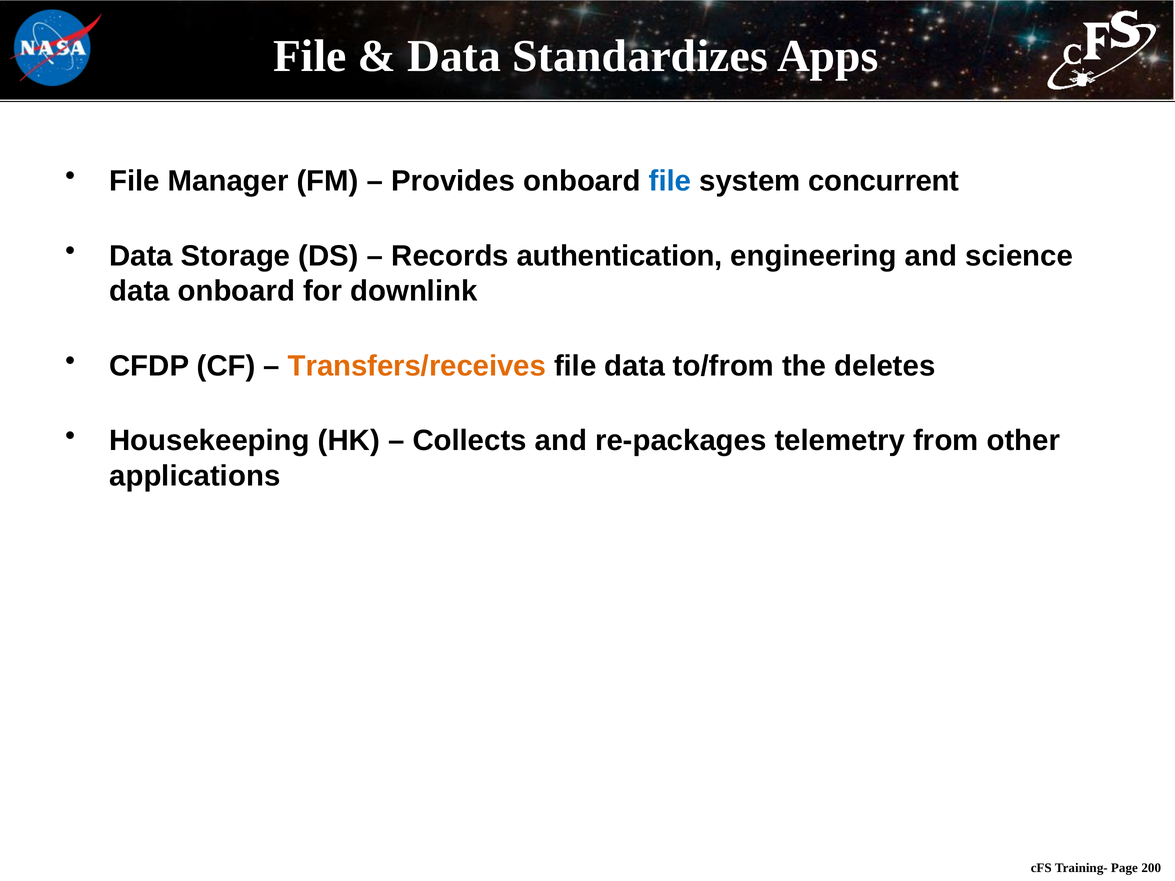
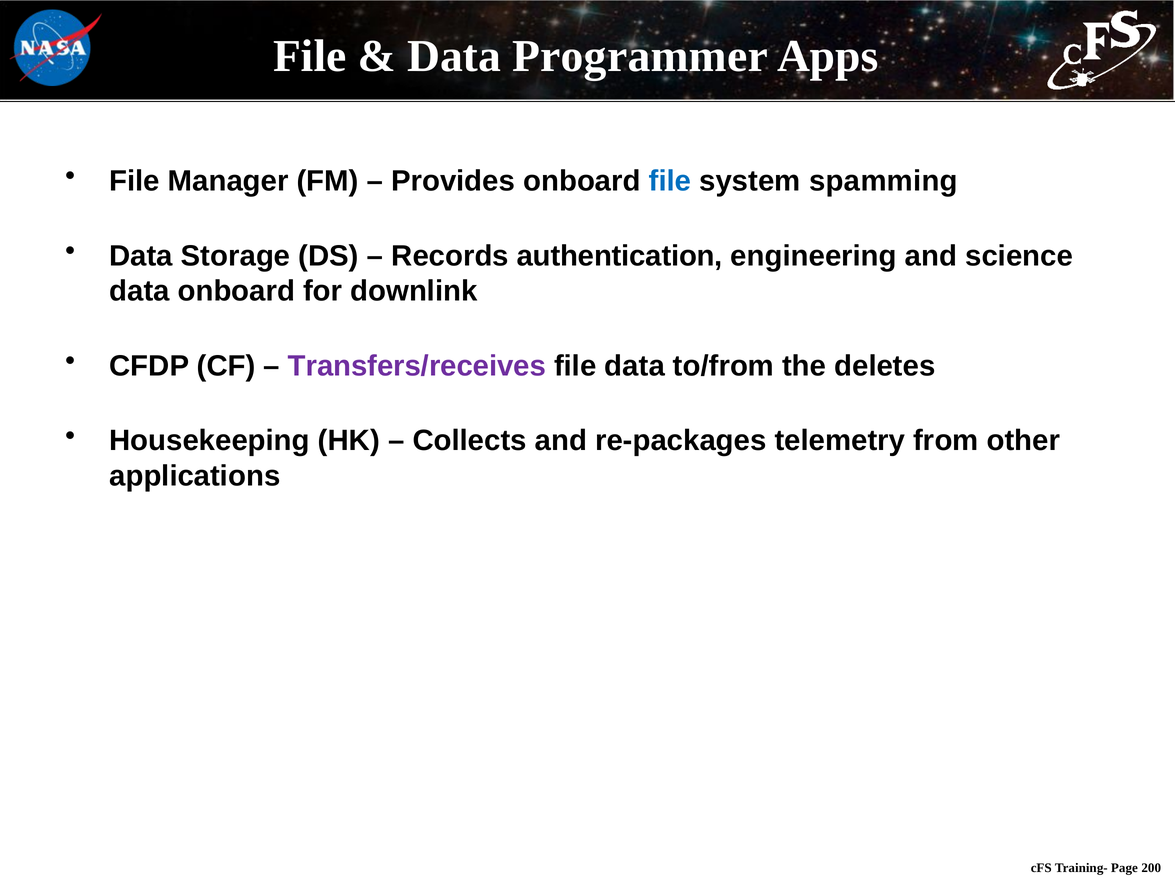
Standardizes: Standardizes -> Programmer
concurrent: concurrent -> spamming
Transfers/receives colour: orange -> purple
